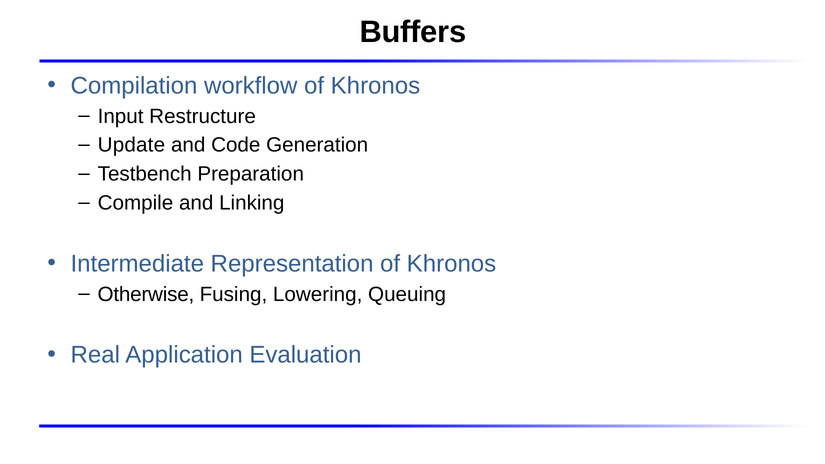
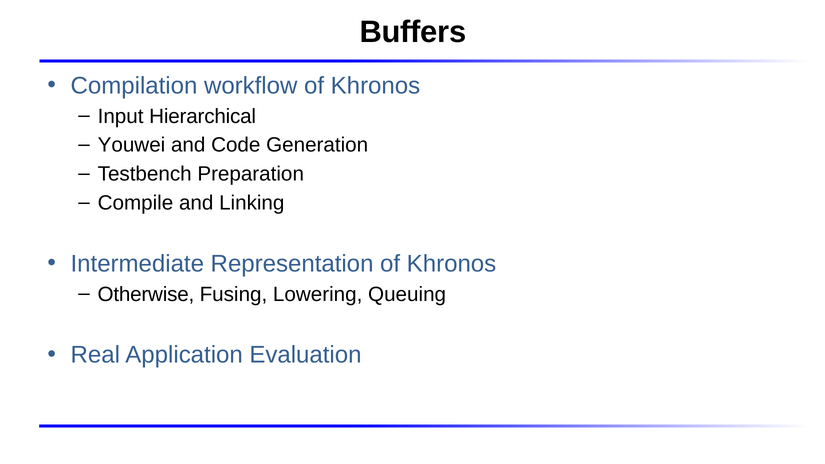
Restructure: Restructure -> Hierarchical
Update: Update -> Youwei
